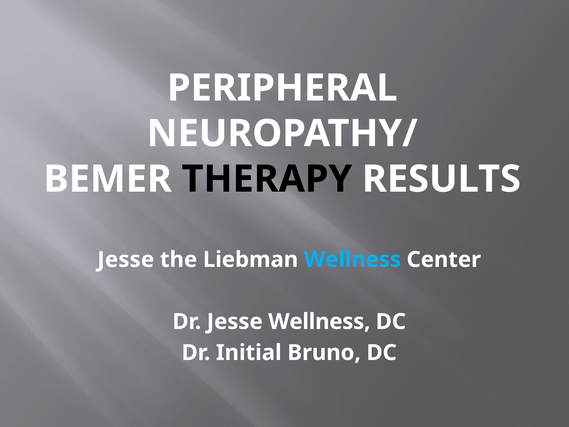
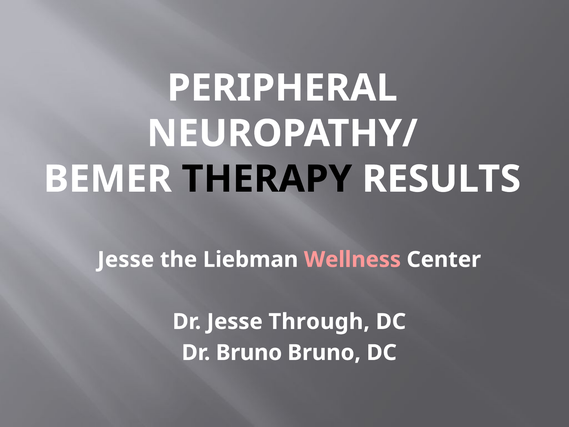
Wellness at (352, 259) colour: light blue -> pink
Jesse Wellness: Wellness -> Through
Dr Initial: Initial -> Bruno
